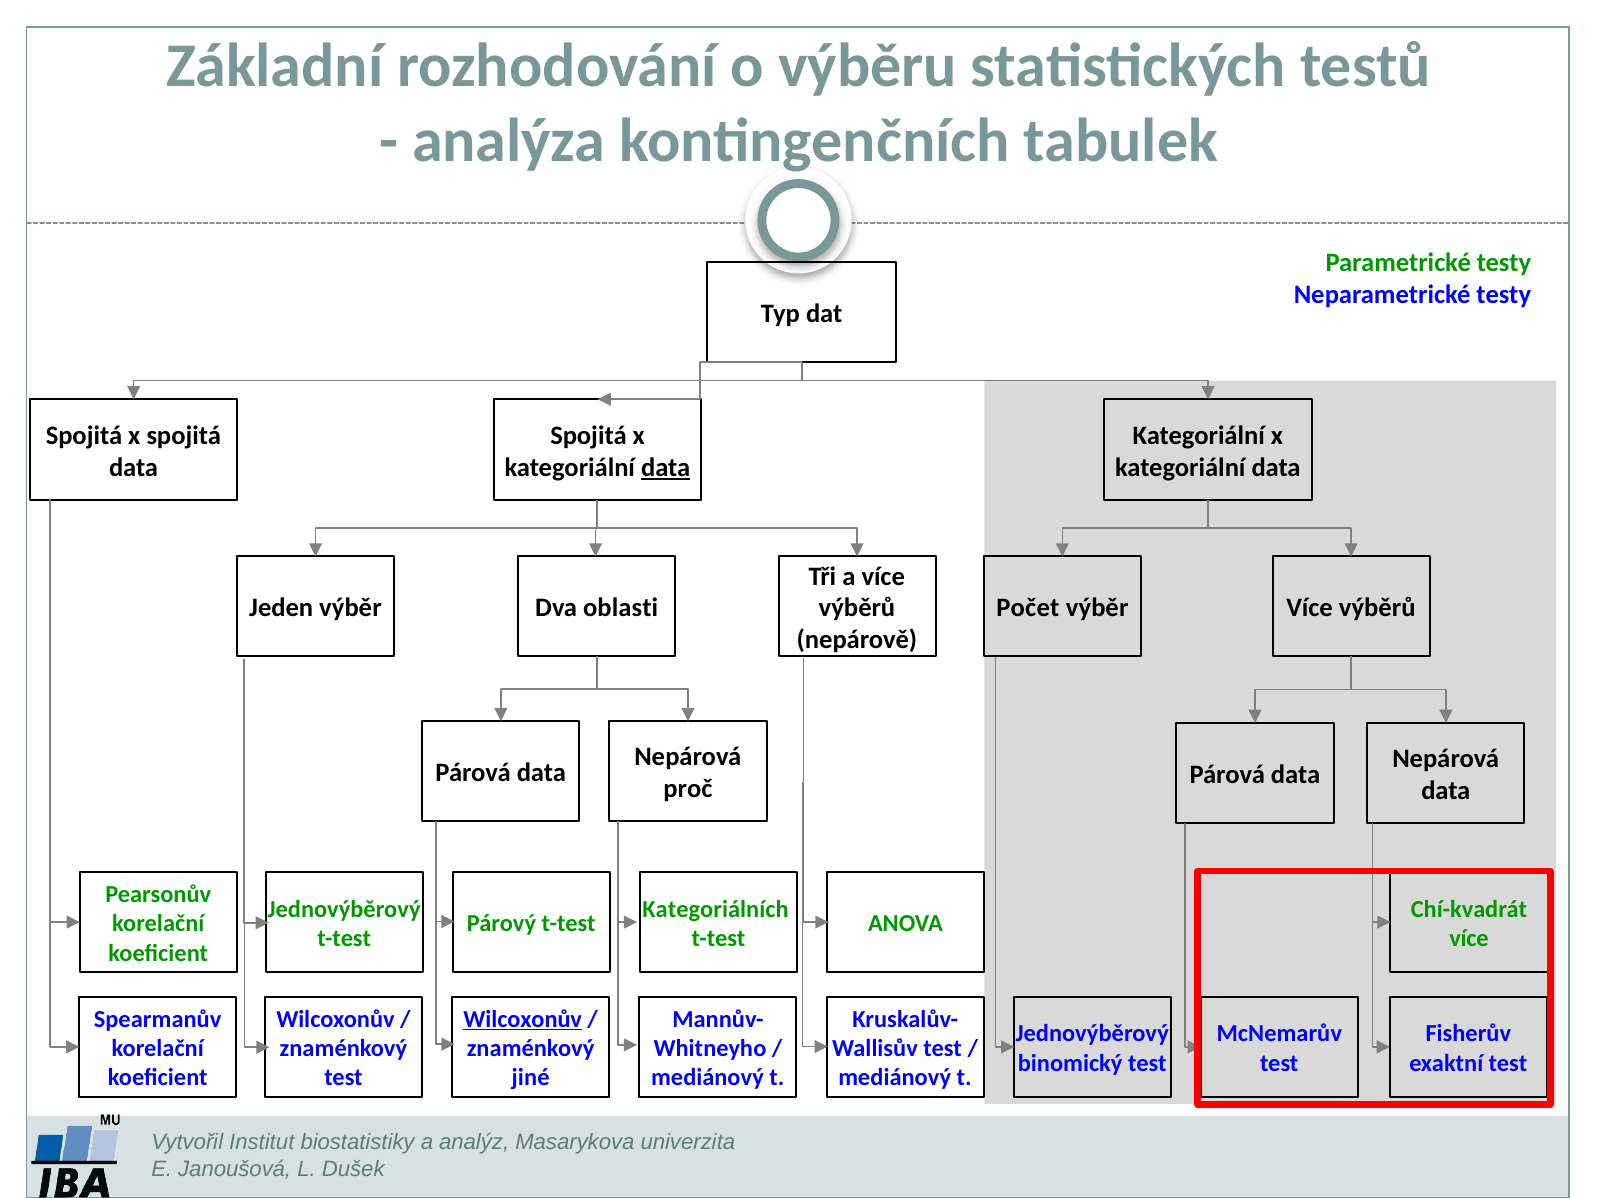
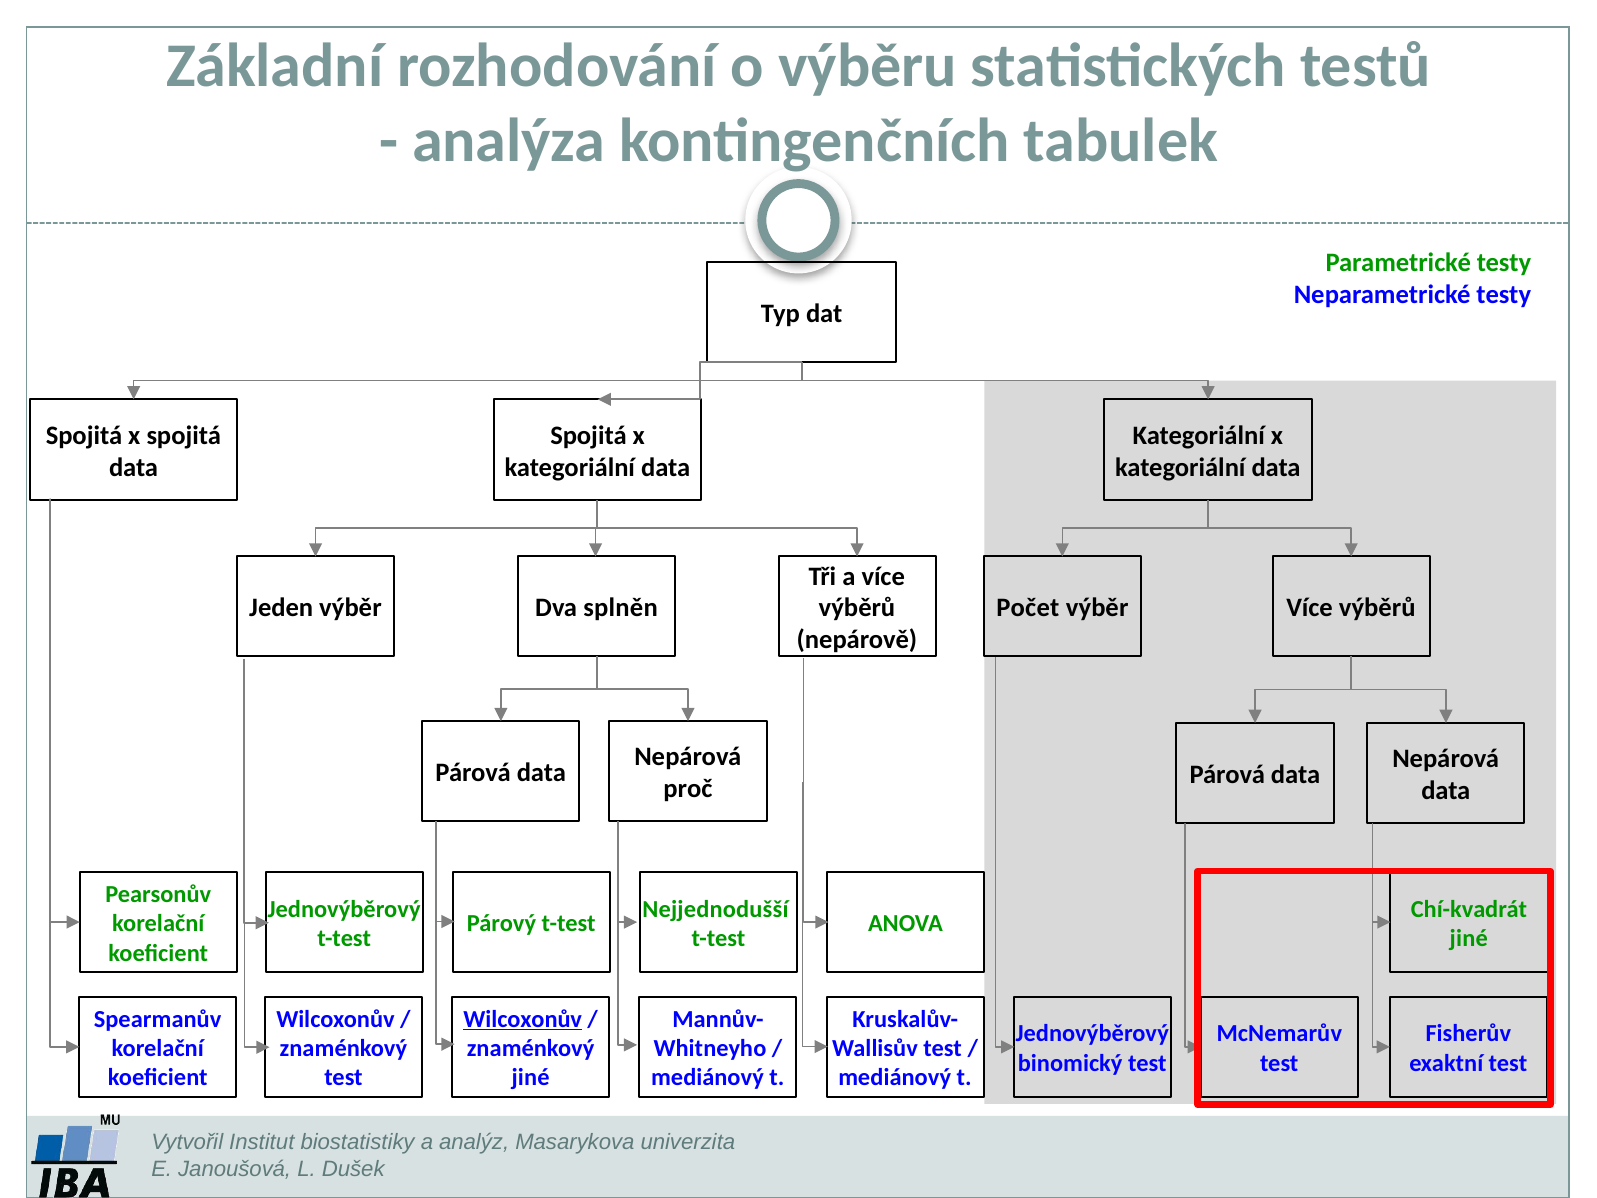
data at (666, 467) underline: present -> none
oblasti: oblasti -> splněn
Kategoriálních: Kategoriálních -> Nejjednodušší
více at (1469, 938): více -> jiné
